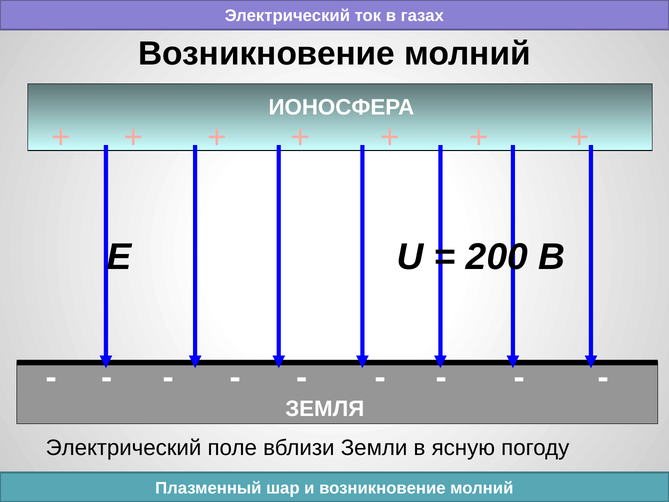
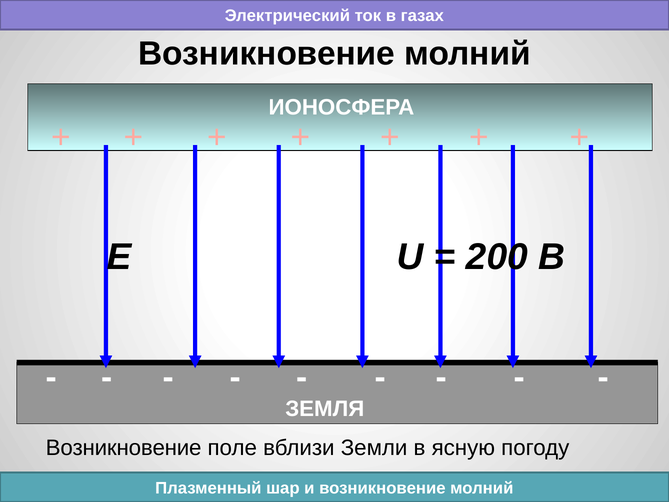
Электрический at (124, 448): Электрический -> Возникновение
